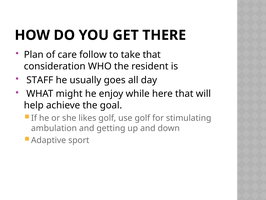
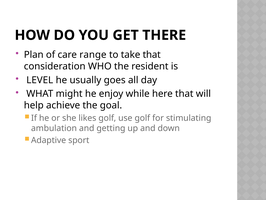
follow: follow -> range
STAFF: STAFF -> LEVEL
